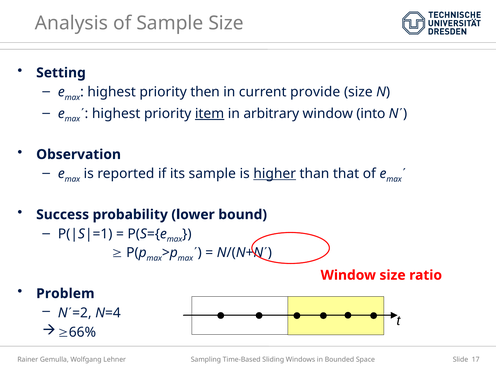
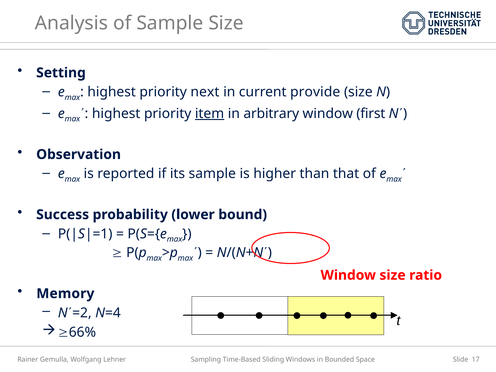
then: then -> next
into: into -> first
higher underline: present -> none
Problem: Problem -> Memory
